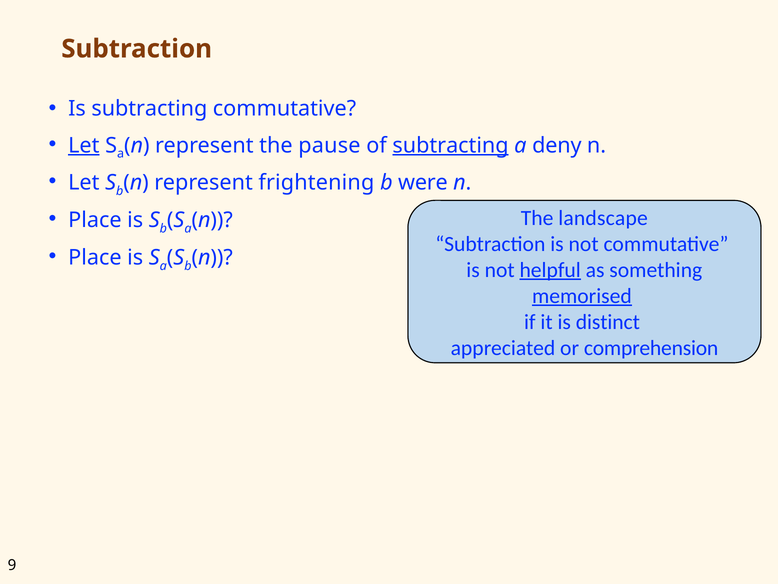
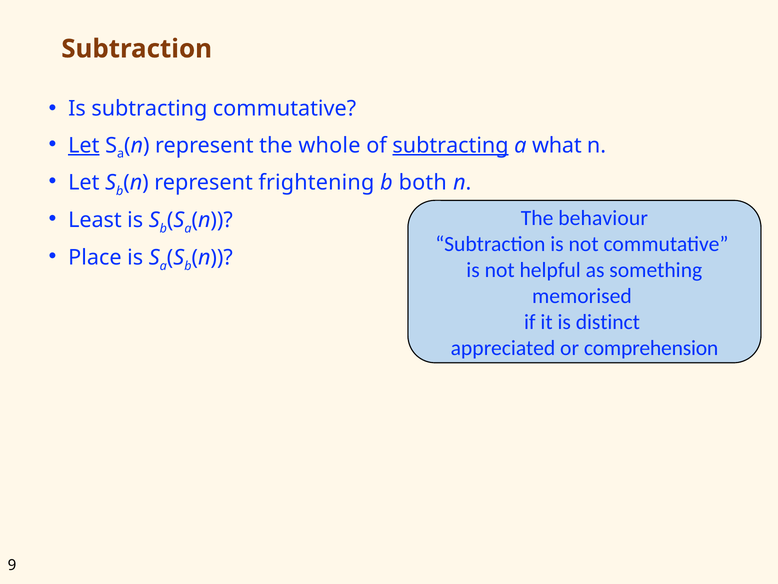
pause: pause -> whole
deny: deny -> what
were: were -> both
Place at (95, 220): Place -> Least
landscape: landscape -> behaviour
helpful underline: present -> none
memorised underline: present -> none
